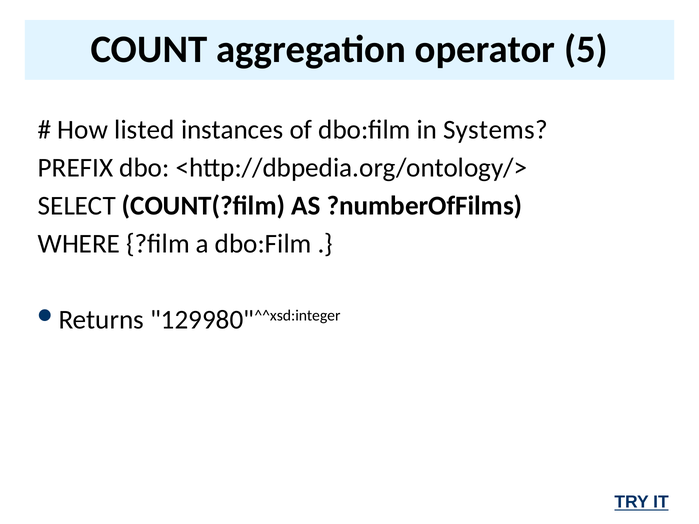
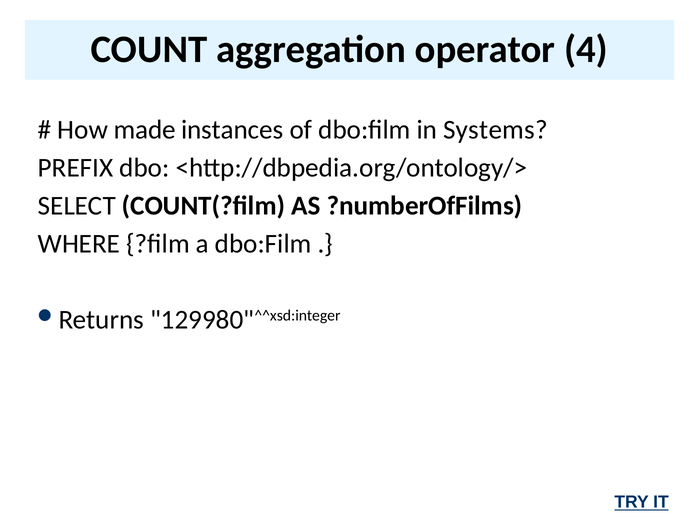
5: 5 -> 4
listed: listed -> made
